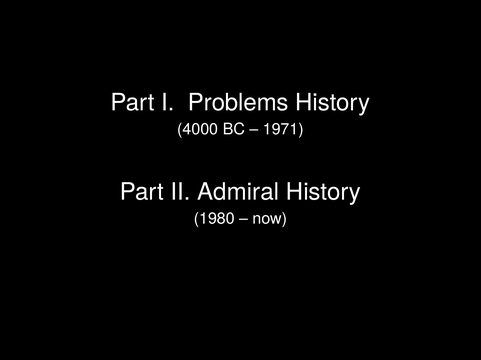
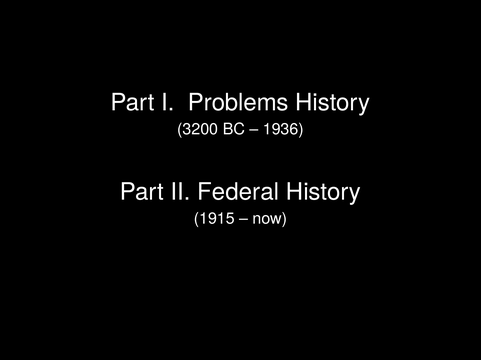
4000: 4000 -> 3200
1971: 1971 -> 1936
Admiral: Admiral -> Federal
1980: 1980 -> 1915
